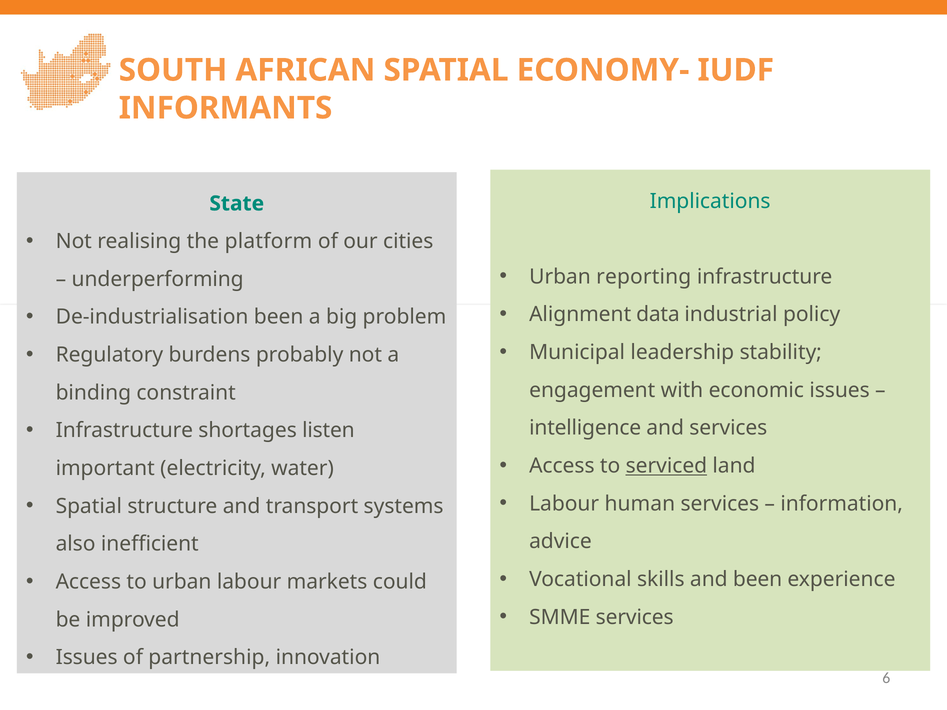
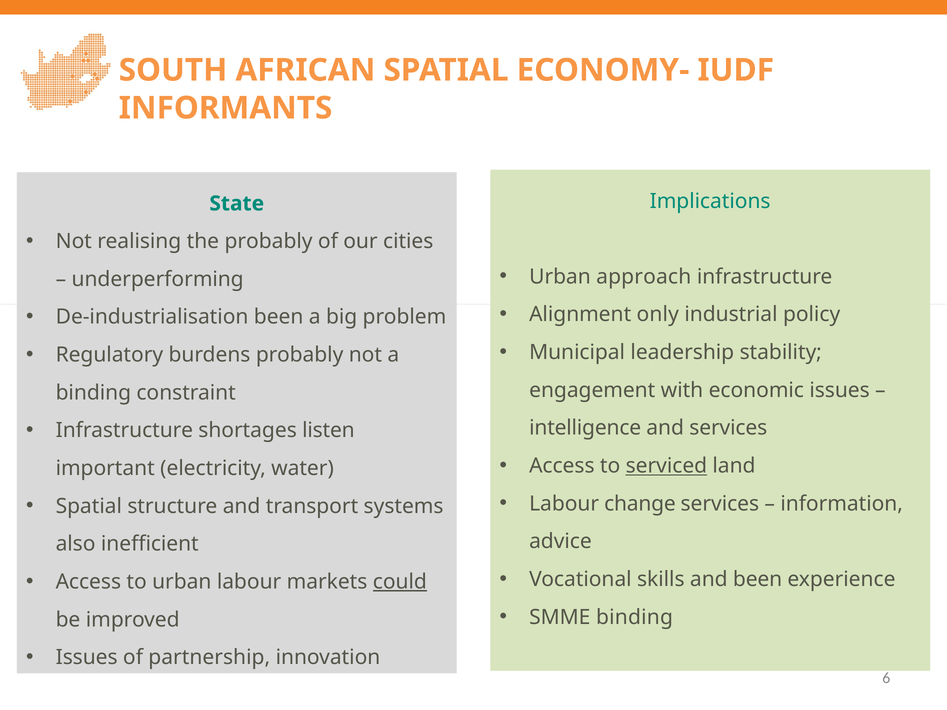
the platform: platform -> probably
reporting: reporting -> approach
data: data -> only
human: human -> change
could underline: none -> present
SMME services: services -> binding
